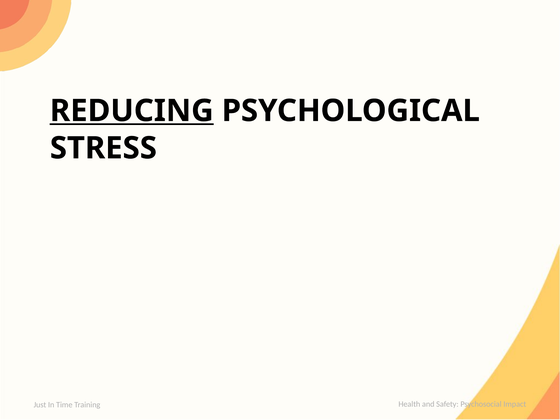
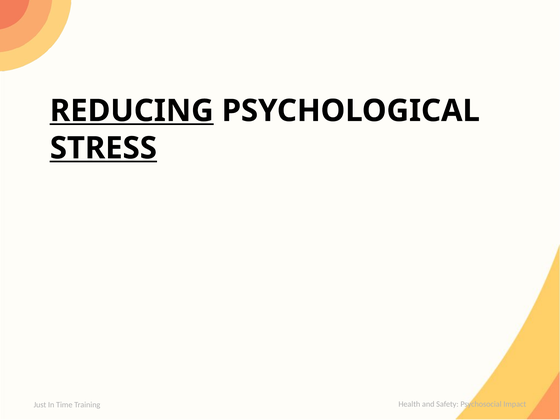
STRESS underline: none -> present
